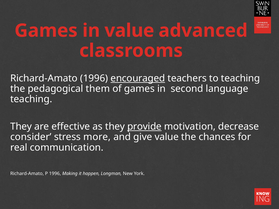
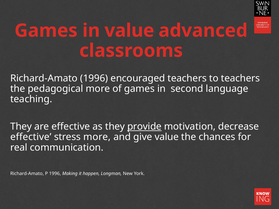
encouraged underline: present -> none
to teaching: teaching -> teachers
pedagogical them: them -> more
consider at (31, 137): consider -> effective
